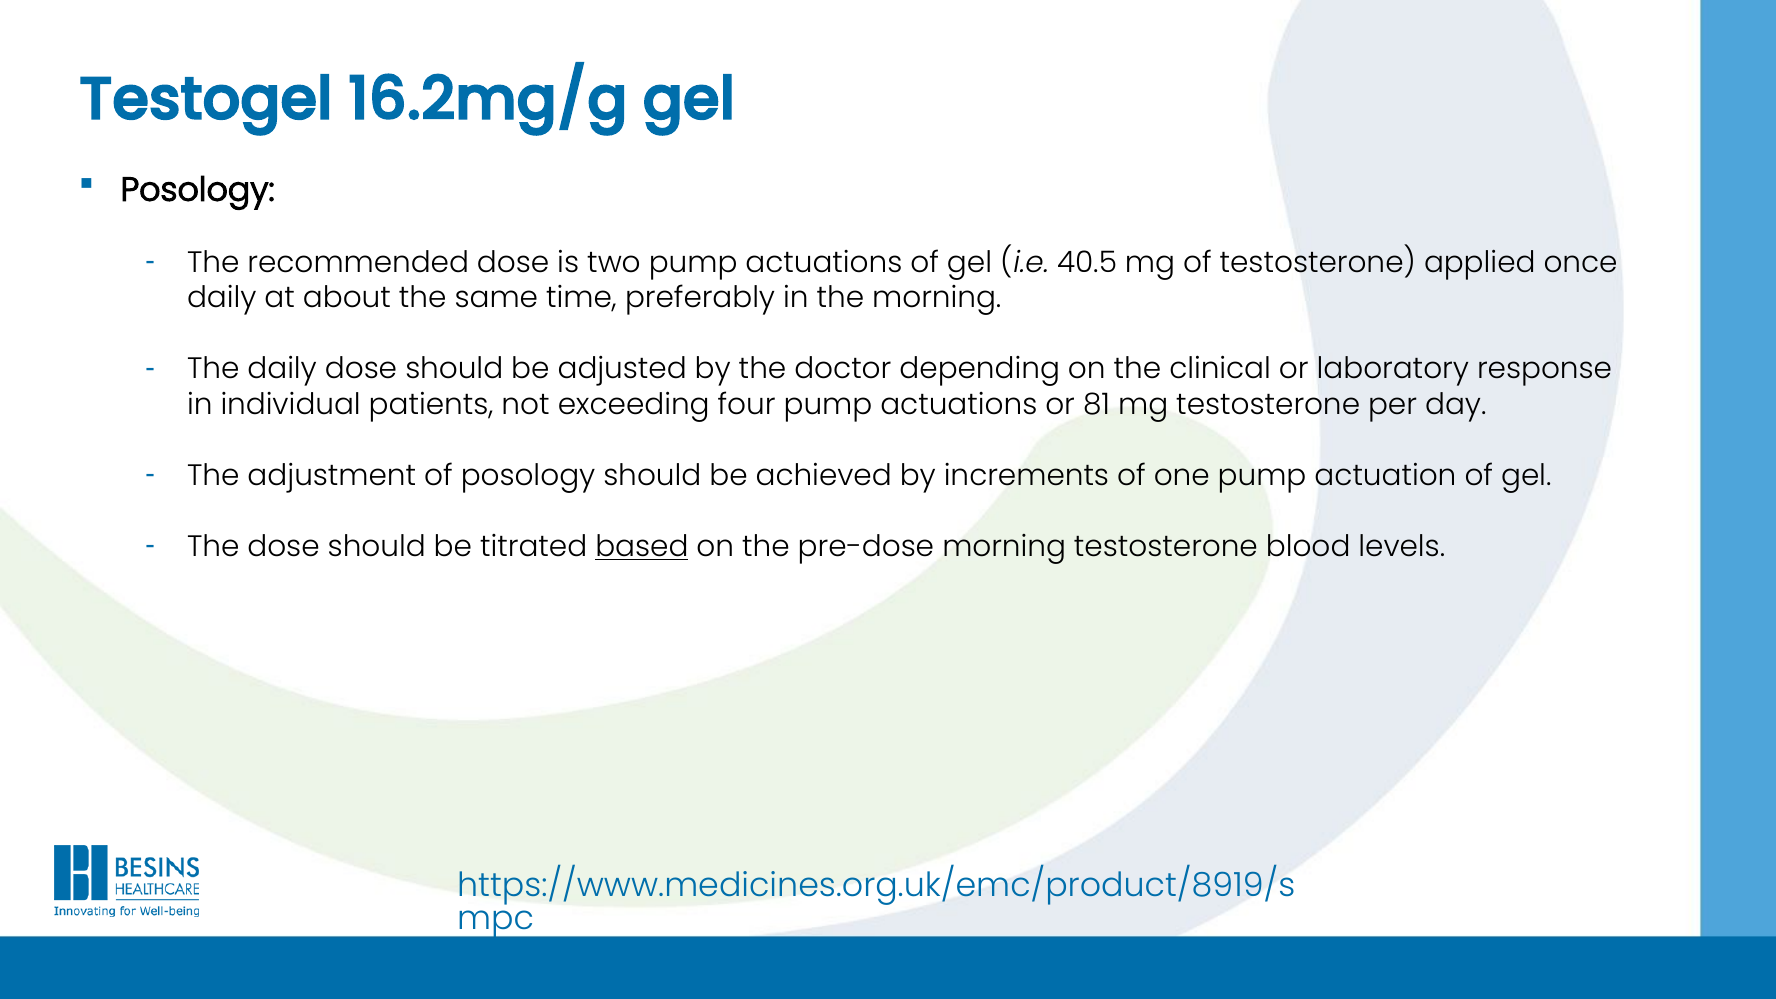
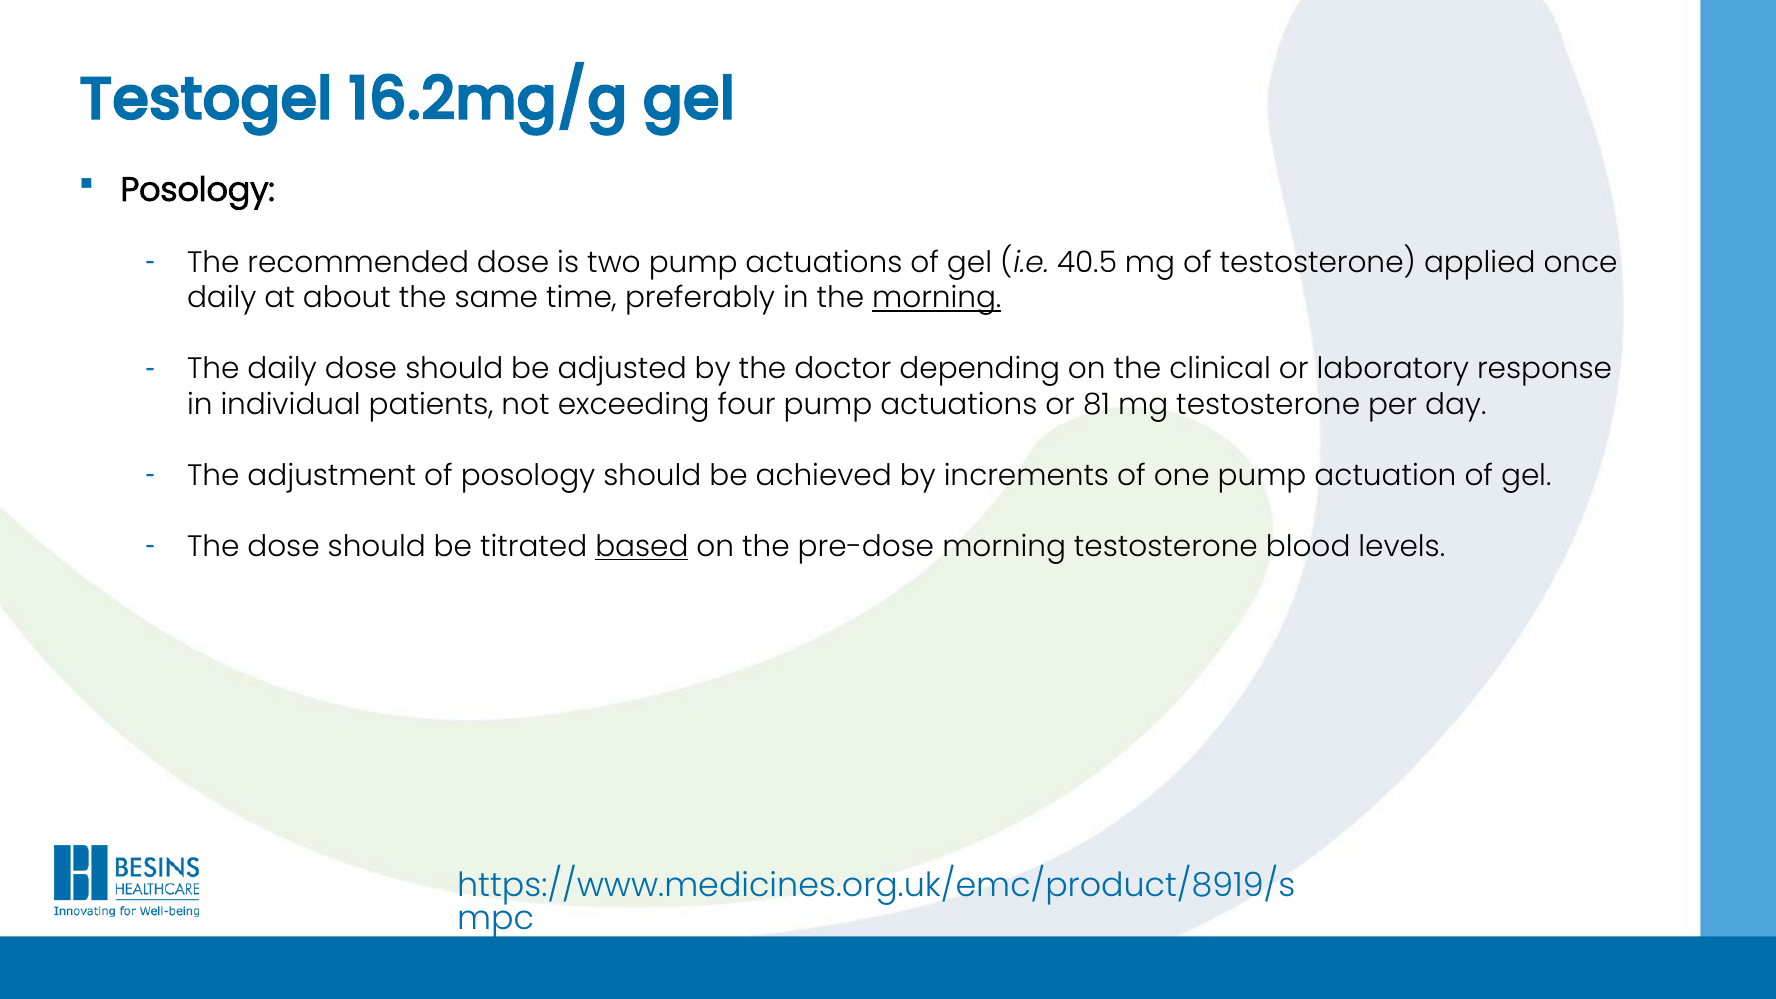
morning at (937, 298) underline: none -> present
